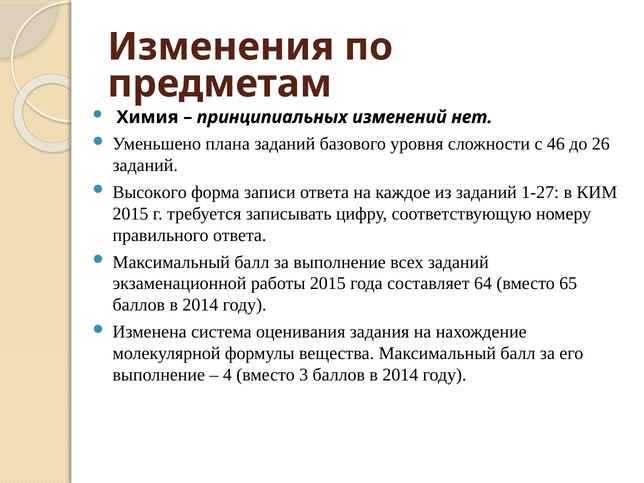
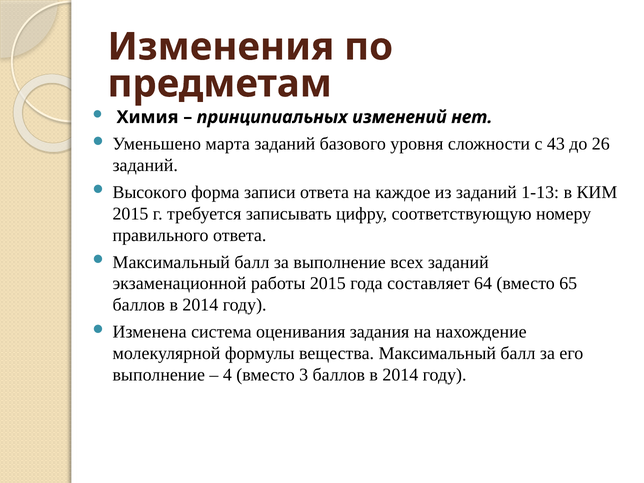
плана: плана -> марта
46: 46 -> 43
1-27: 1-27 -> 1-13
